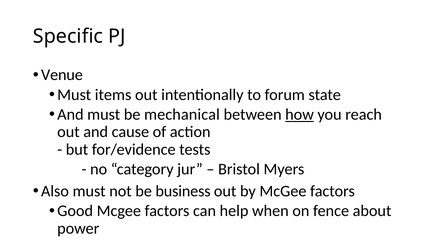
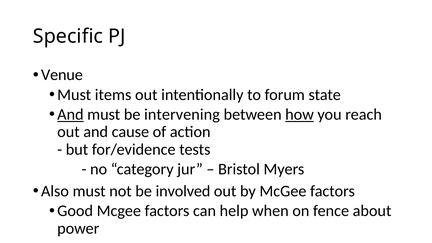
And at (70, 114) underline: none -> present
mechanical: mechanical -> intervening
business: business -> involved
